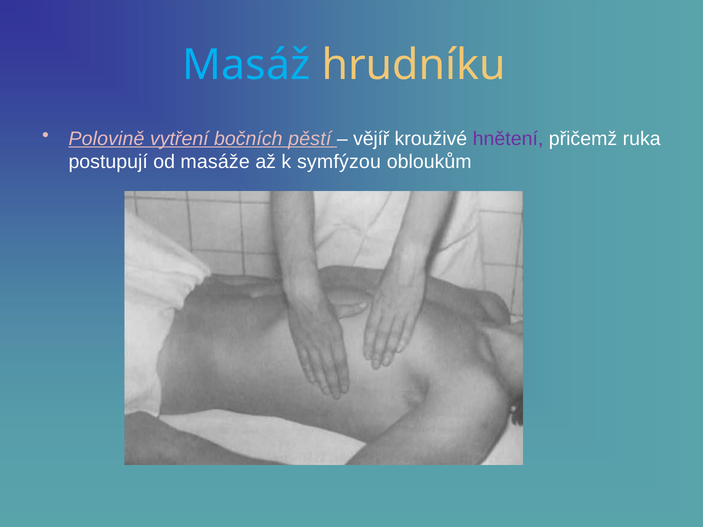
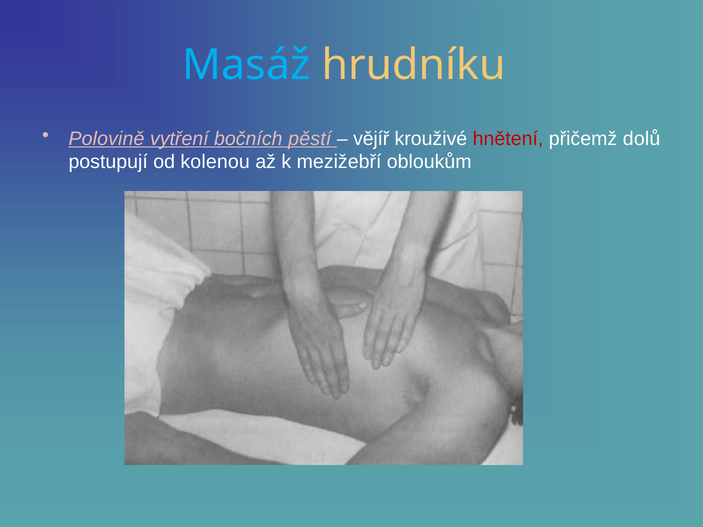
hnětení colour: purple -> red
ruka: ruka -> dolů
masáže: masáže -> kolenou
symfýzou: symfýzou -> mezižebří
